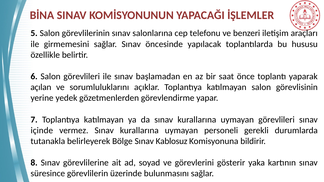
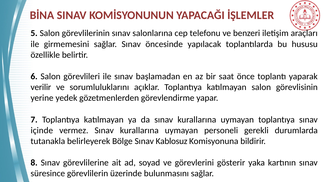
açılan: açılan -> verilir
uymayan görevlileri: görevlileri -> toplantıya
